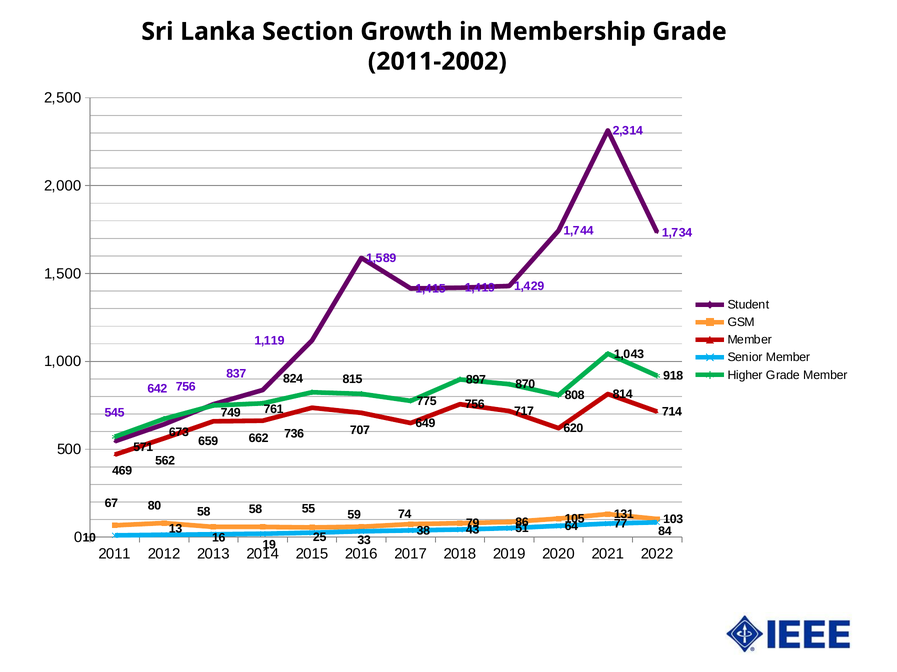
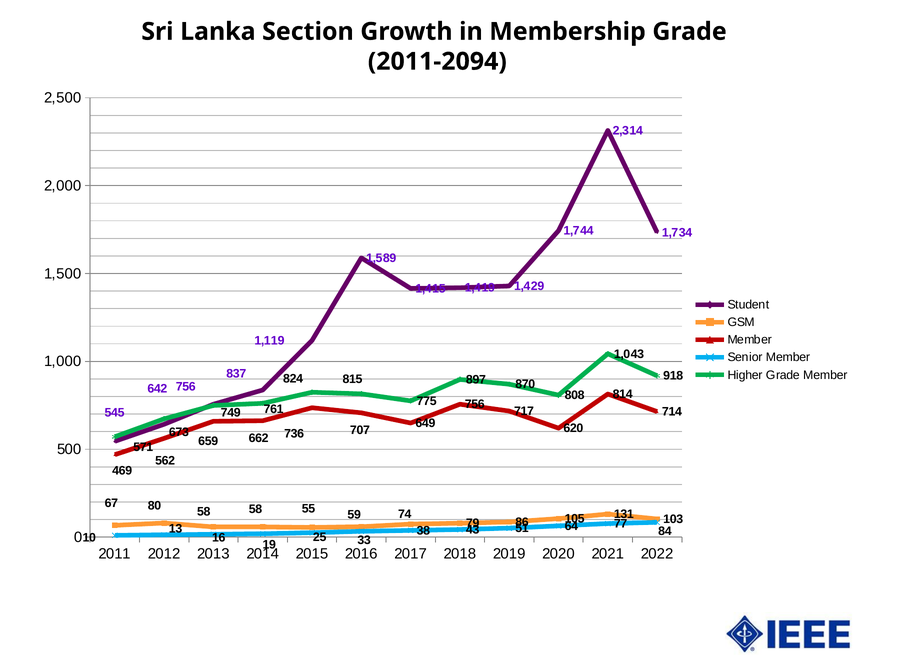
2011-2002: 2011-2002 -> 2011-2094
